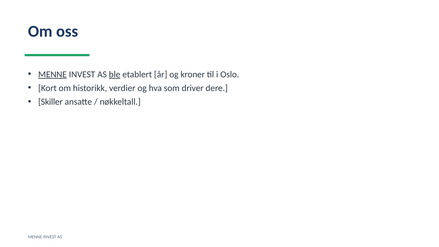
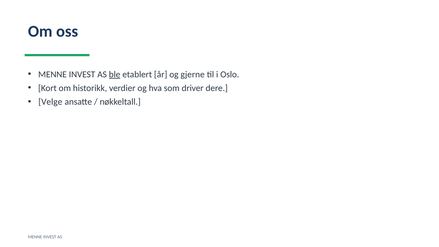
MENNE at (53, 74) underline: present -> none
kroner: kroner -> gjerne
Skiller: Skiller -> Velge
